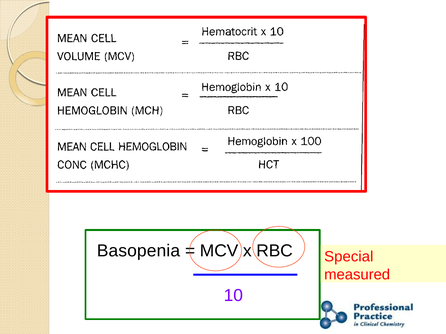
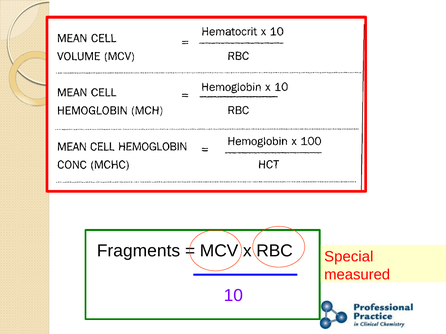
Basopenia: Basopenia -> Fragments
